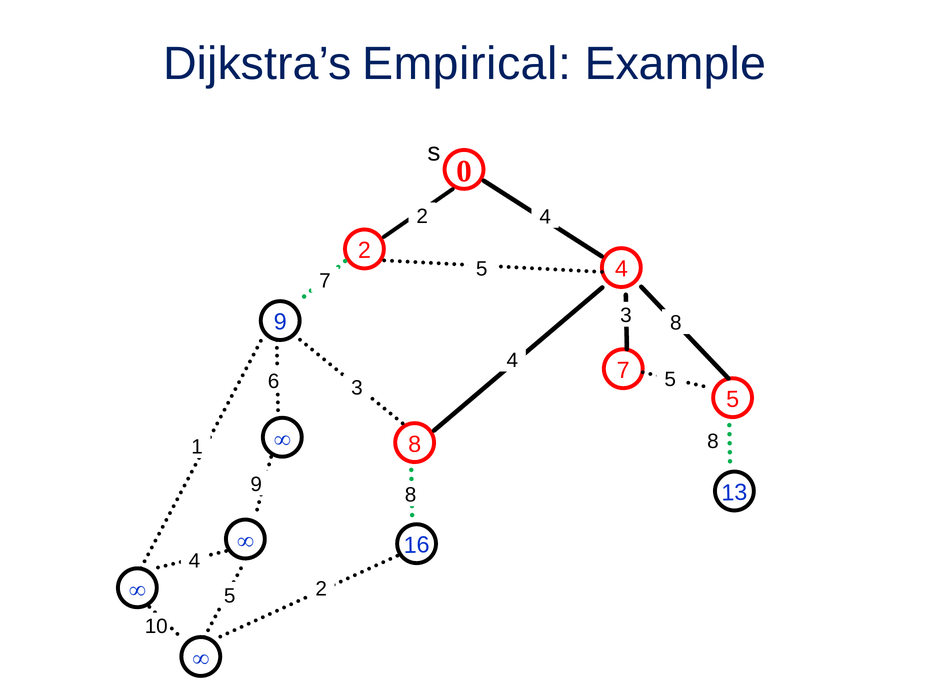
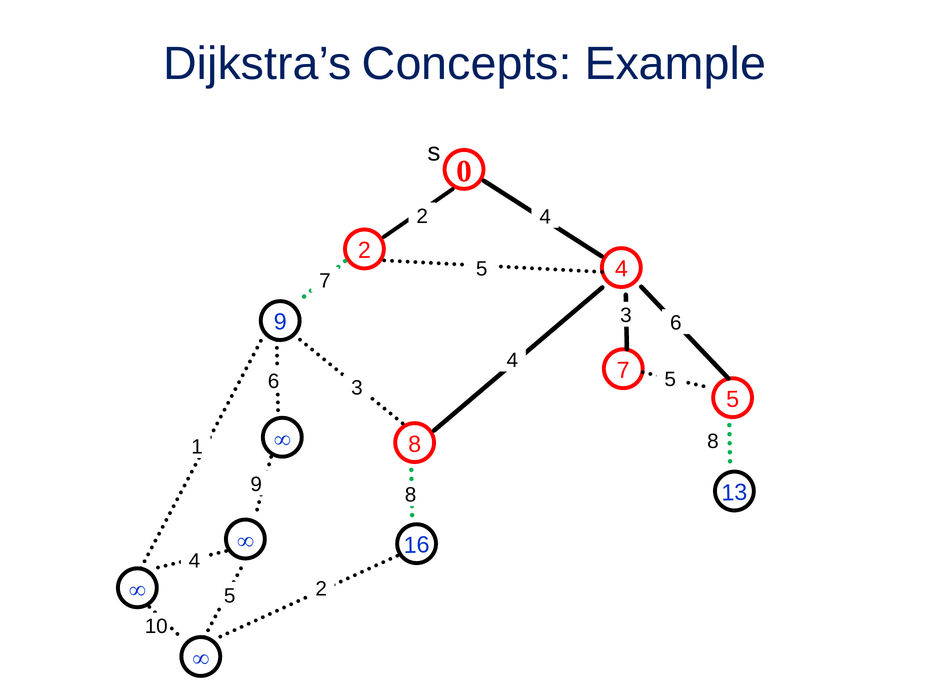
Empirical: Empirical -> Concepts
3 8: 8 -> 6
